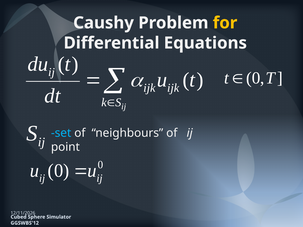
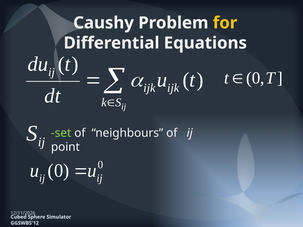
set colour: light blue -> light green
